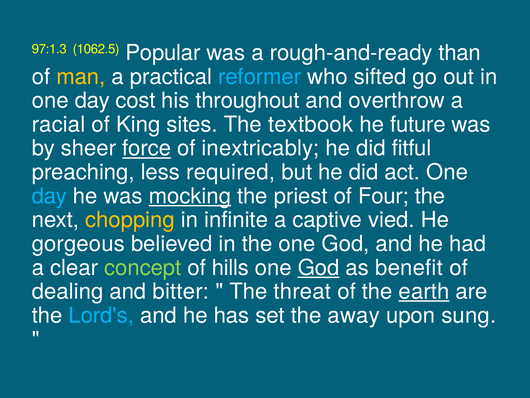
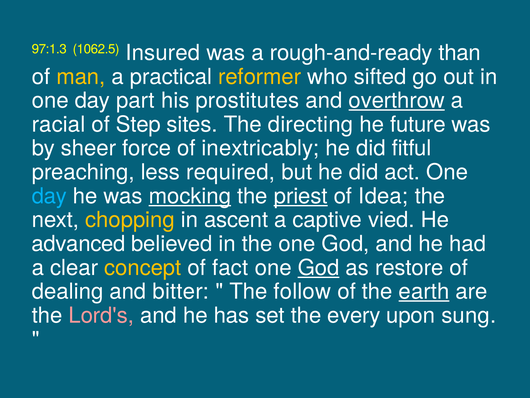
Popular: Popular -> Insured
reformer colour: light blue -> yellow
cost: cost -> part
throughout: throughout -> prostitutes
overthrow underline: none -> present
King: King -> Step
textbook: textbook -> directing
force underline: present -> none
priest underline: none -> present
Four: Four -> Idea
infinite: infinite -> ascent
gorgeous: gorgeous -> advanced
concept colour: light green -> yellow
hills: hills -> fact
benefit: benefit -> restore
threat: threat -> follow
Lord's colour: light blue -> pink
away: away -> every
